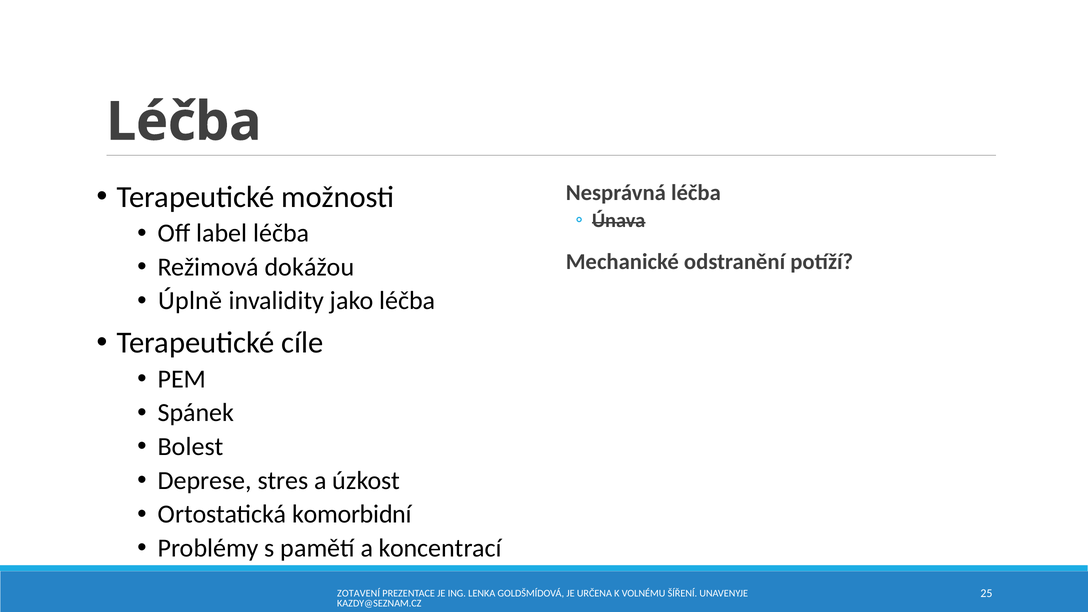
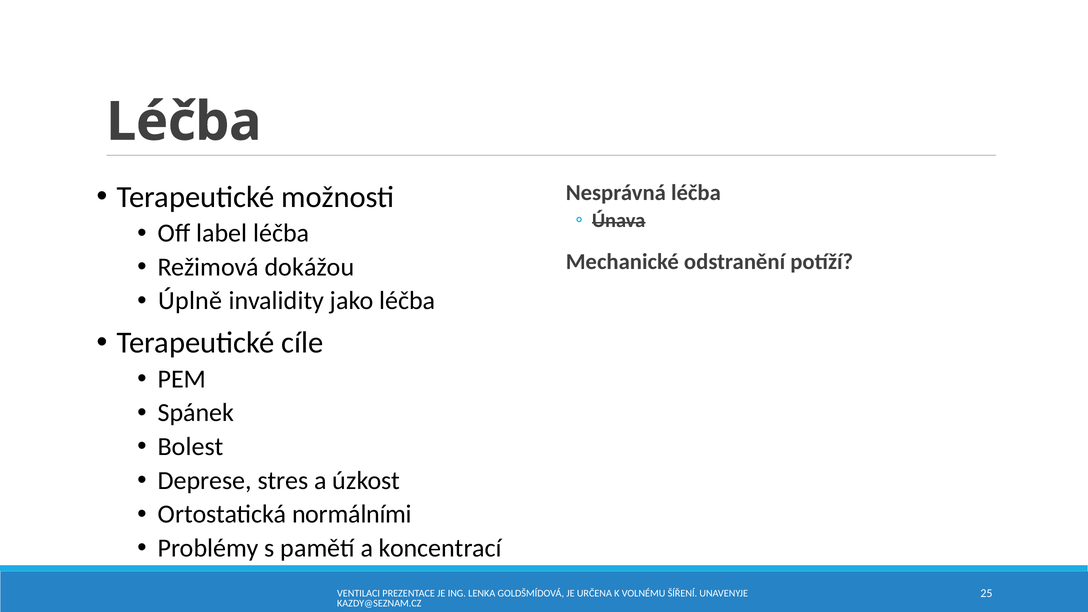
komorbidní: komorbidní -> normálními
ZOTAVENÍ: ZOTAVENÍ -> VENTILACI
